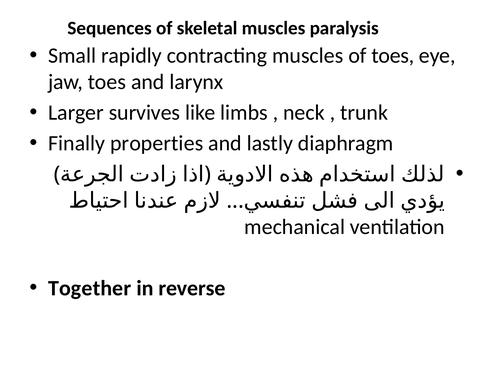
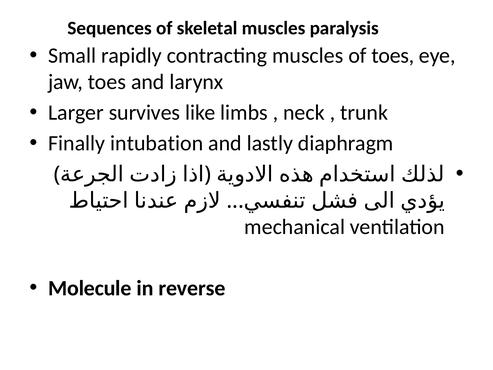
properties: properties -> intubation
Together: Together -> Molecule
